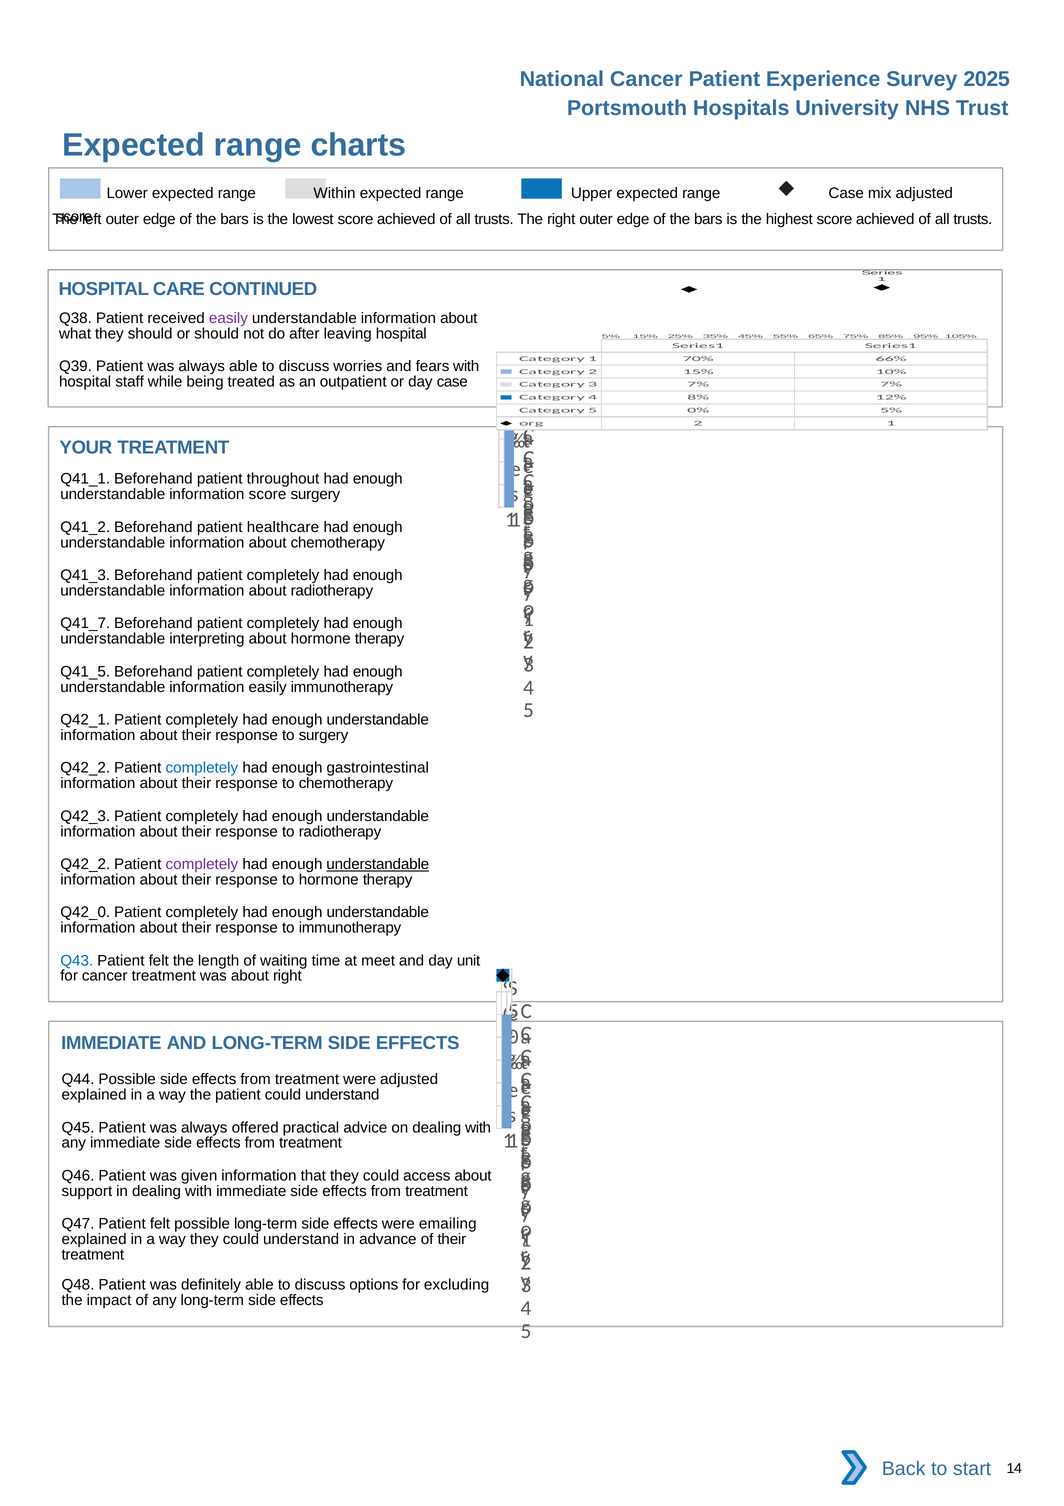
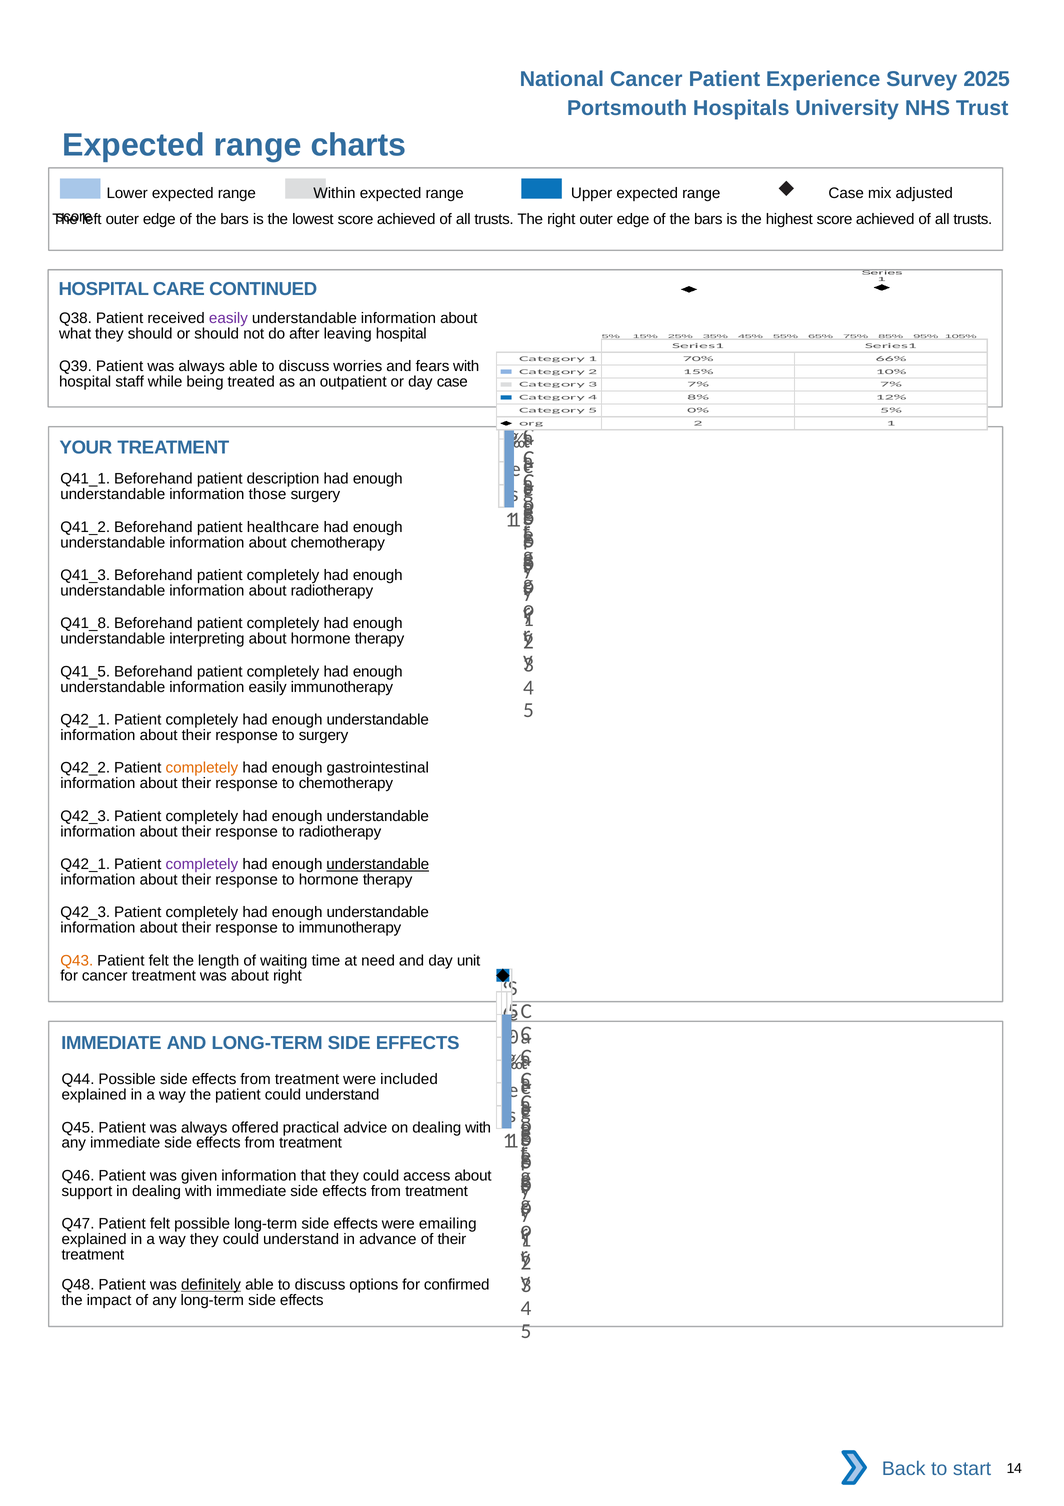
throughout: throughout -> description
information score: score -> those
Q41_7: Q41_7 -> Q41_8
completely at (202, 768) colour: blue -> orange
Q42_2 at (85, 864): Q42_2 -> Q42_1
Q42_0 at (85, 912): Q42_0 -> Q42_3
Q43 colour: blue -> orange
meet: meet -> need
were adjusted: adjusted -> included
definitely underline: none -> present
excluding: excluding -> confirmed
